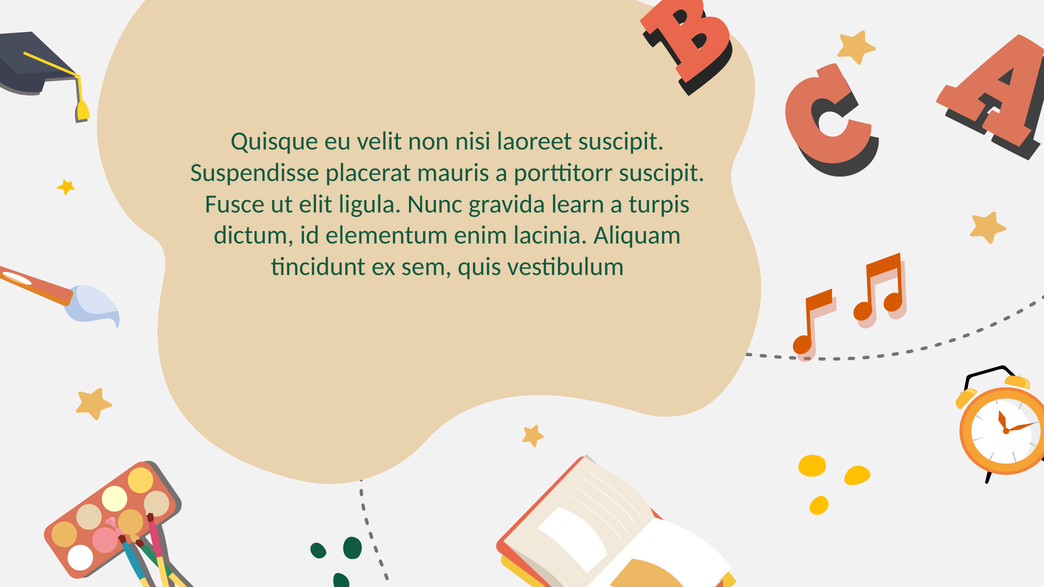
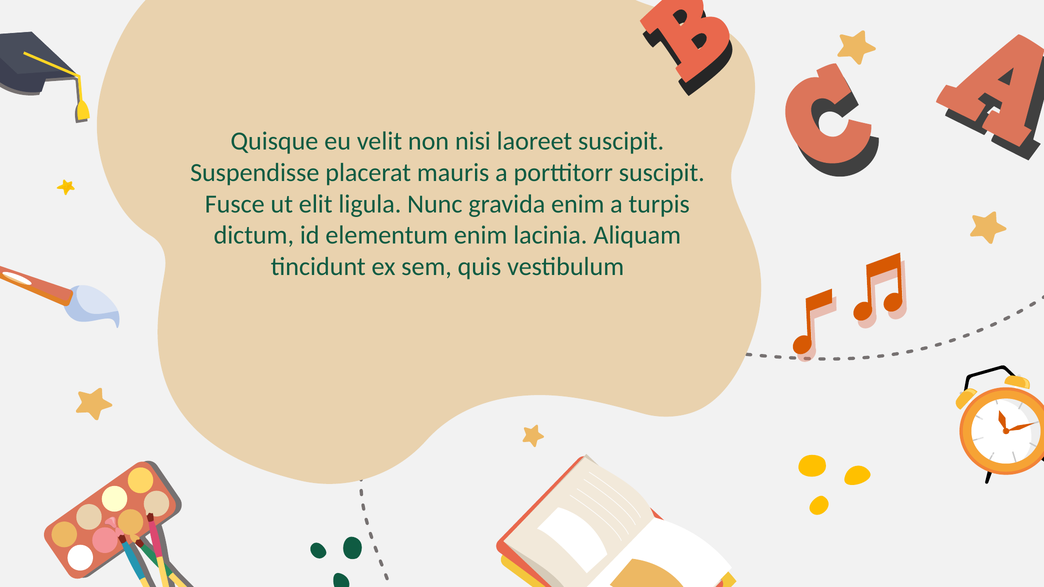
gravida learn: learn -> enim
